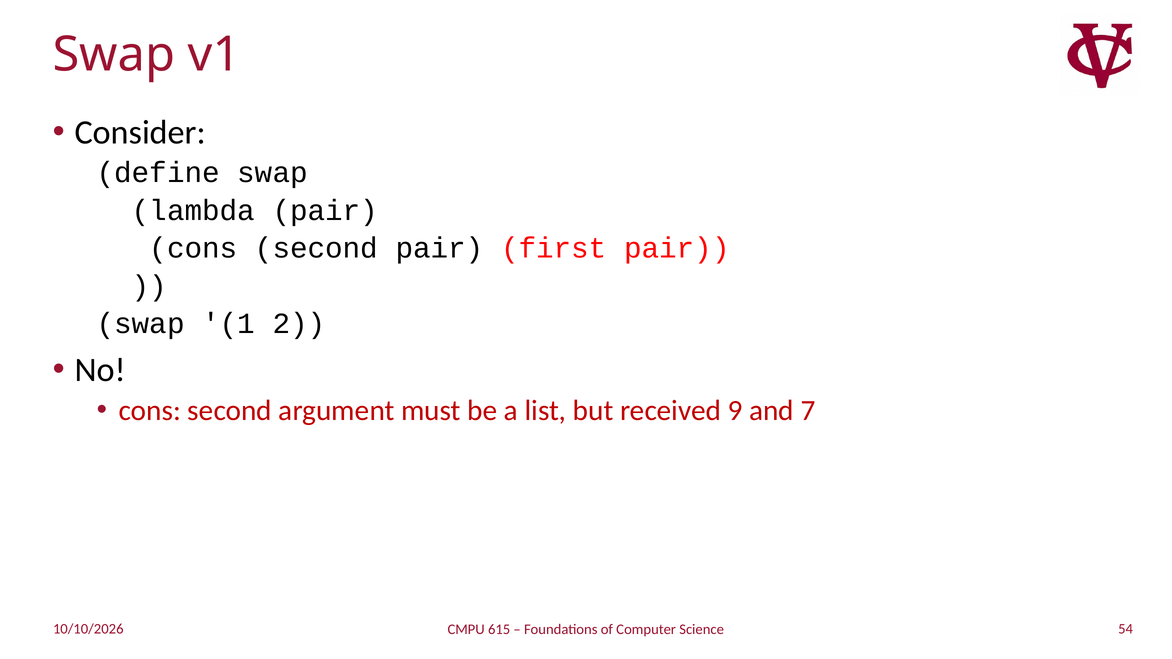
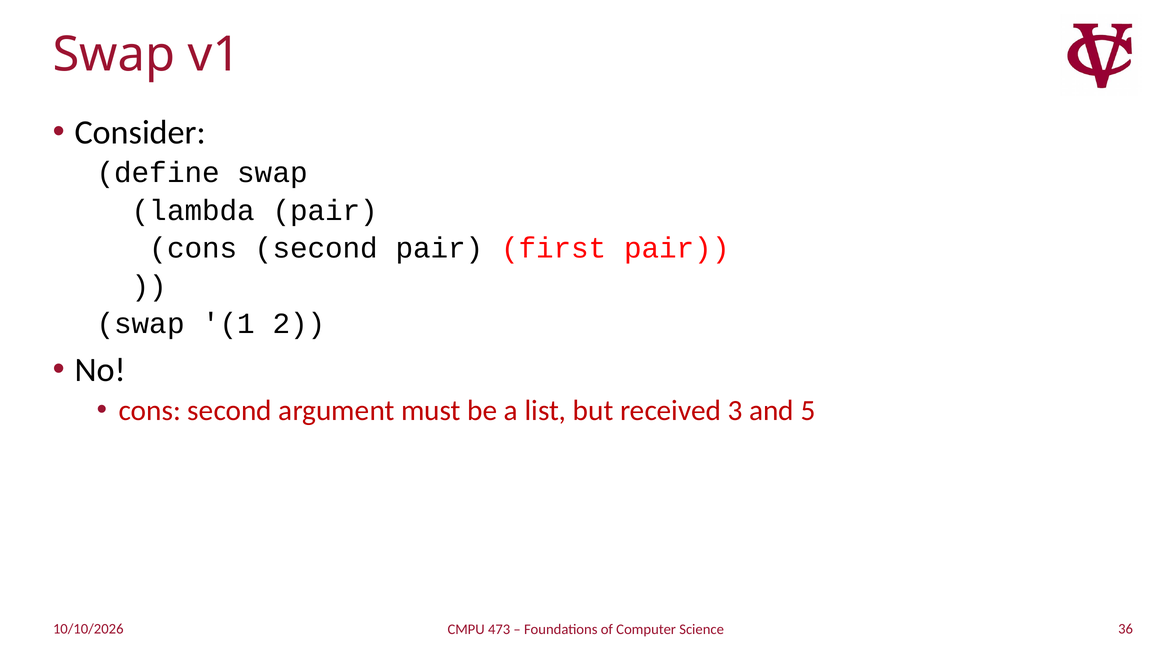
9: 9 -> 3
7: 7 -> 5
54: 54 -> 36
615: 615 -> 473
